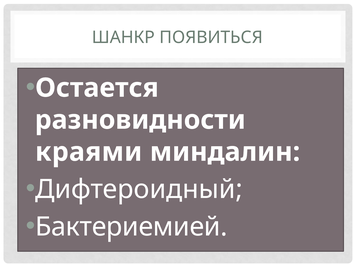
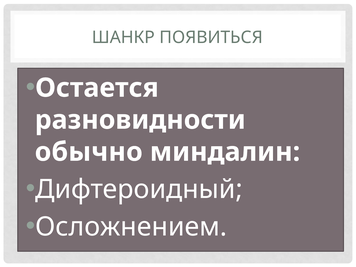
краями: краями -> обычно
Бактериемией: Бактериемией -> Осложнением
